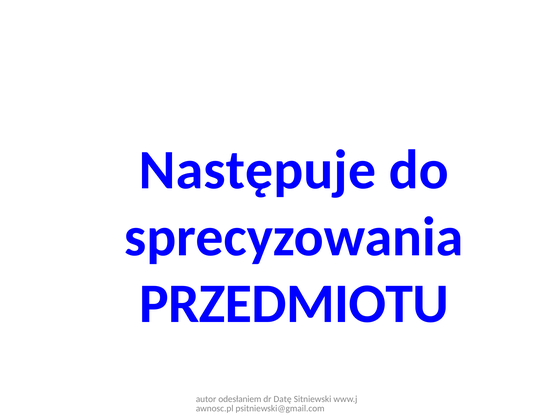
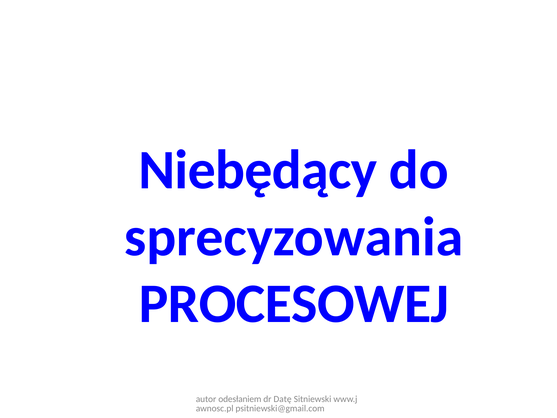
Następuje: Następuje -> Niebędący
PRZEDMIOTU: PRZEDMIOTU -> PROCESOWEJ
